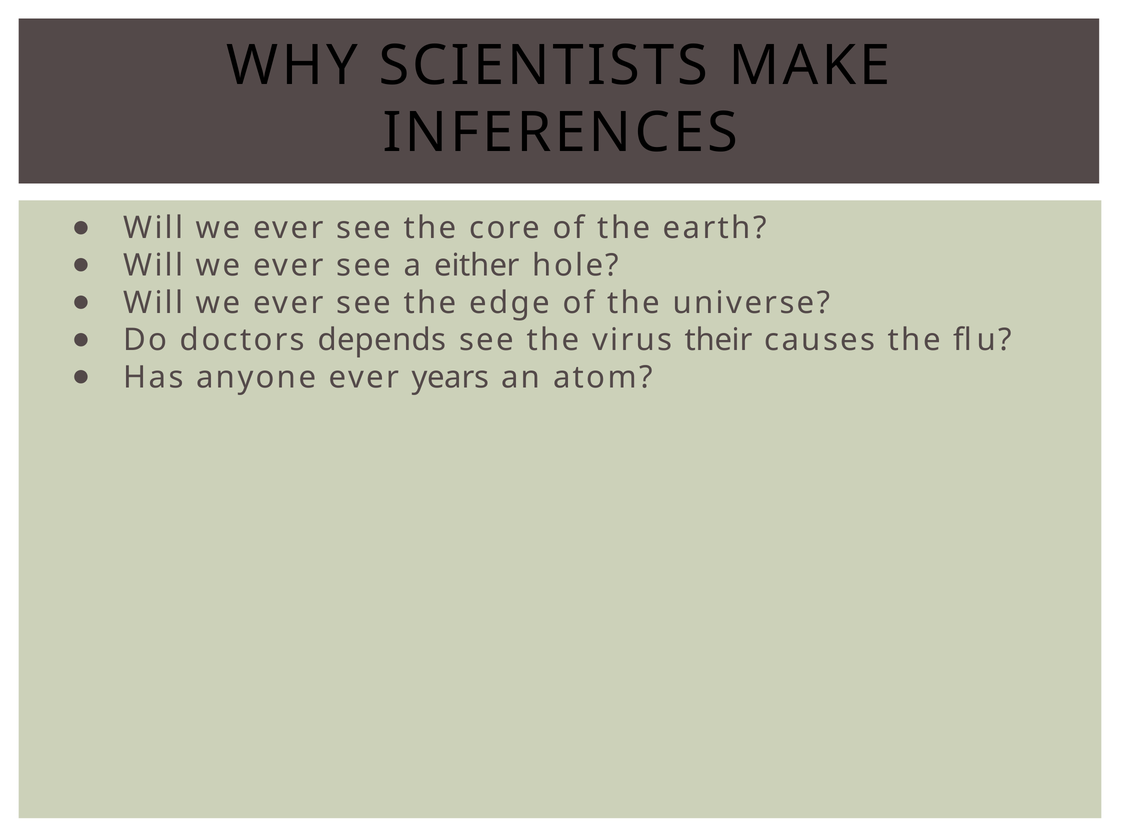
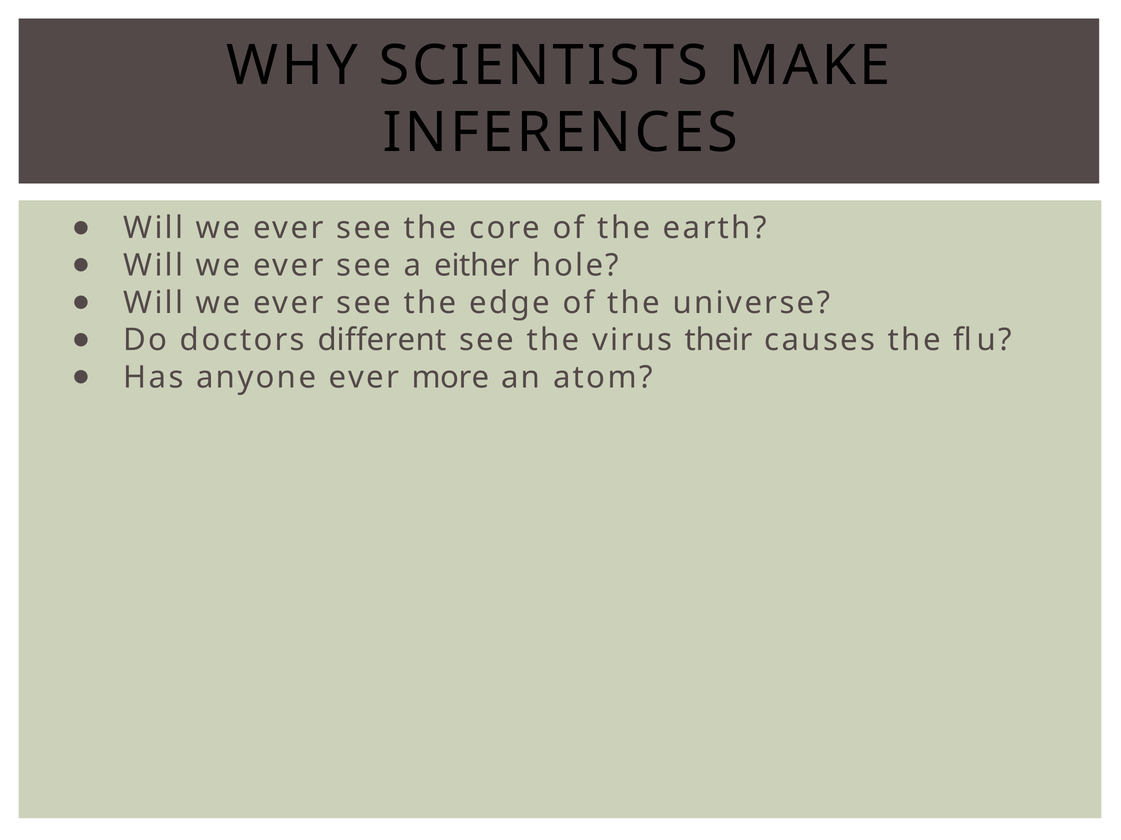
depends: depends -> different
years: years -> more
